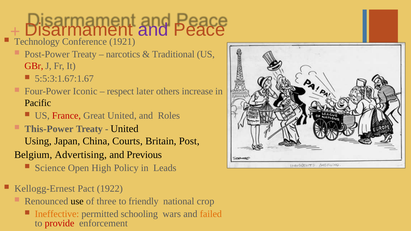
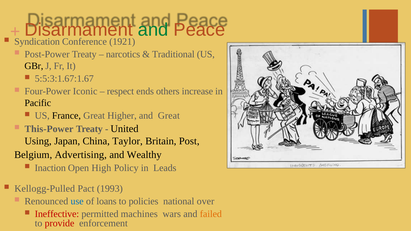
and at (153, 30) colour: purple -> green
Technology: Technology -> Syndication
GBr colour: red -> black
later: later -> ends
France colour: red -> black
Great United: United -> Higher
and Roles: Roles -> Great
Courts: Courts -> Taylor
Previous: Previous -> Wealthy
Science: Science -> Inaction
Kellogg-Ernest: Kellogg-Ernest -> Kellogg-Pulled
1922: 1922 -> 1993
use colour: black -> blue
three: three -> loans
friendly: friendly -> policies
crop: crop -> over
Ineffective colour: orange -> red
schooling: schooling -> machines
